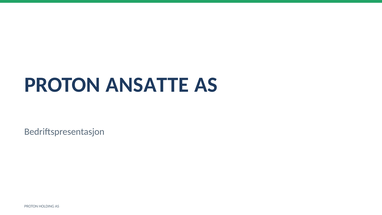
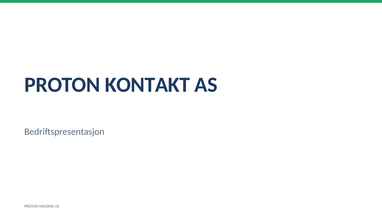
ANSATTE: ANSATTE -> KONTAKT
